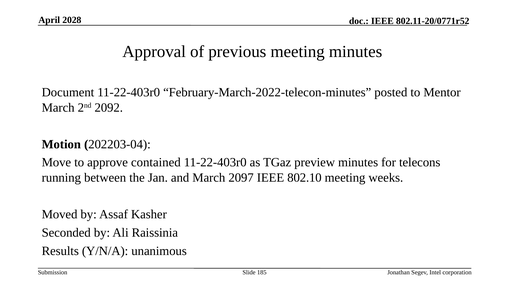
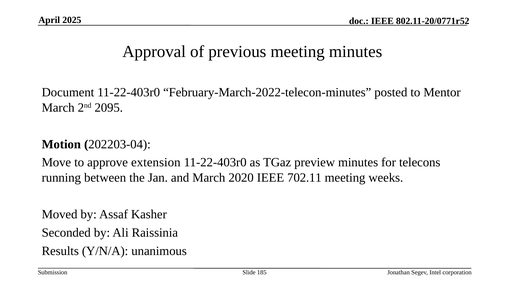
2028: 2028 -> 2025
2092: 2092 -> 2095
contained: contained -> extension
2097: 2097 -> 2020
802.10: 802.10 -> 702.11
